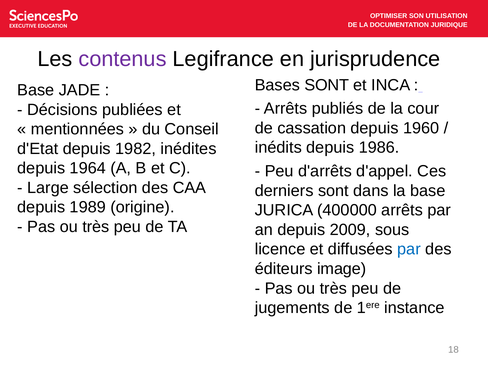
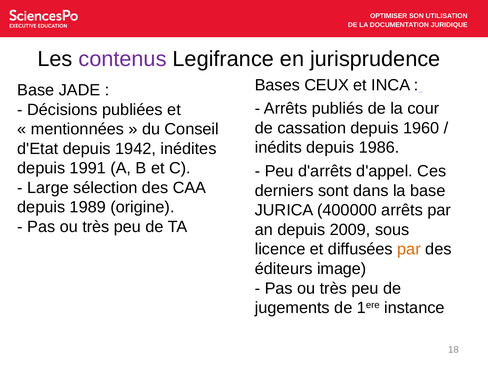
Bases SONT: SONT -> CEUX
1982: 1982 -> 1942
1964: 1964 -> 1991
par at (409, 249) colour: blue -> orange
